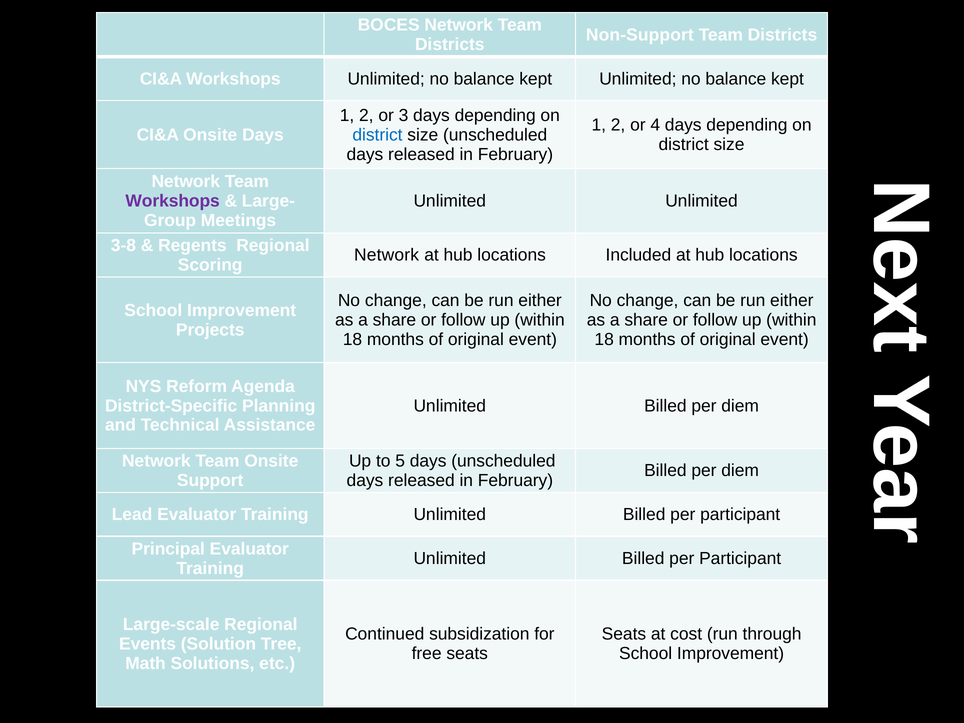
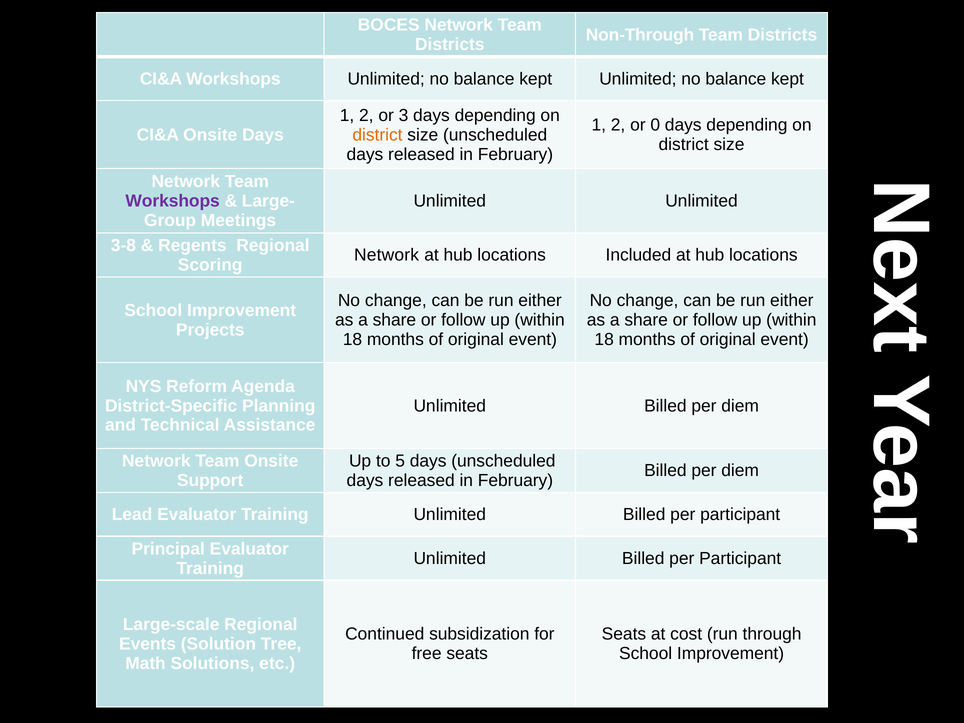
Non-Support: Non-Support -> Non-Through
4: 4 -> 0
district at (377, 135) colour: blue -> orange
